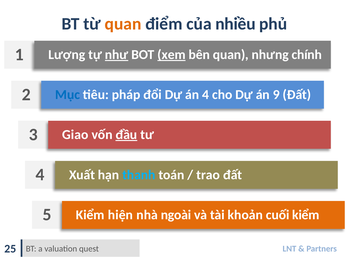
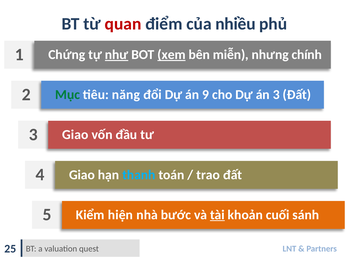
quan at (123, 24) colour: orange -> red
Lượng: Lượng -> Chứng
bên quan: quan -> miễn
Mục colour: blue -> green
pháp: pháp -> năng
án 4: 4 -> 9
án 9: 9 -> 3
đầu underline: present -> none
4 Xuất: Xuất -> Giao
ngoài: ngoài -> bước
tài underline: none -> present
cuối kiểm: kiểm -> sánh
